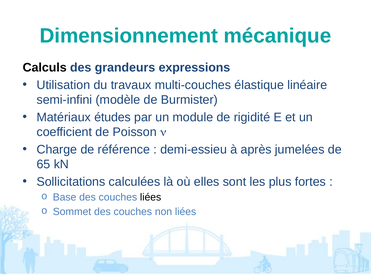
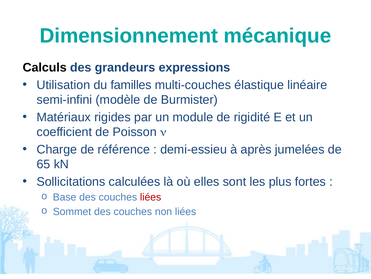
travaux: travaux -> familles
études: études -> rigides
liées at (151, 197) colour: black -> red
